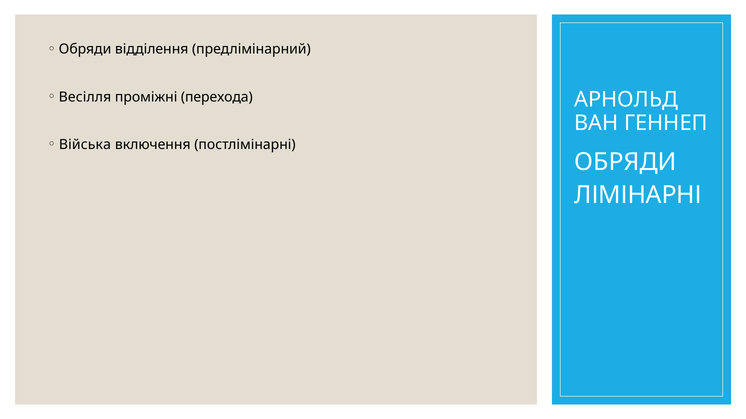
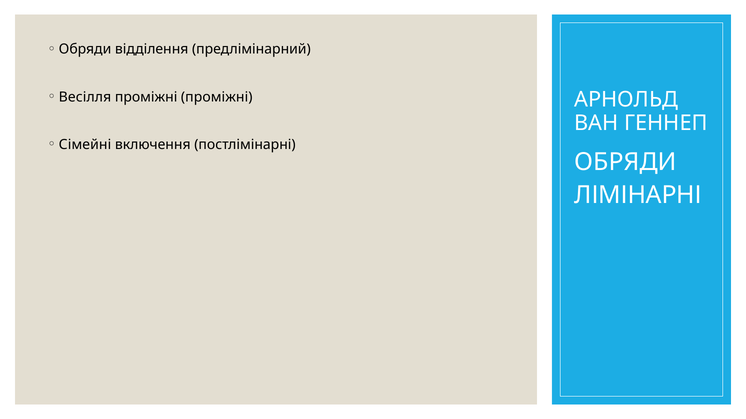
проміжні перехода: перехода -> проміжні
Війська: Війська -> Сімейні
